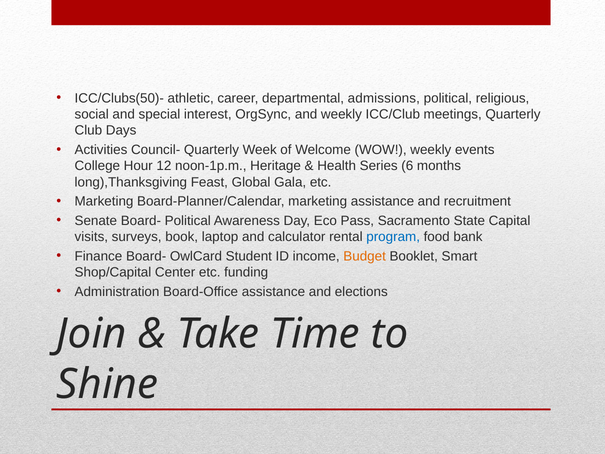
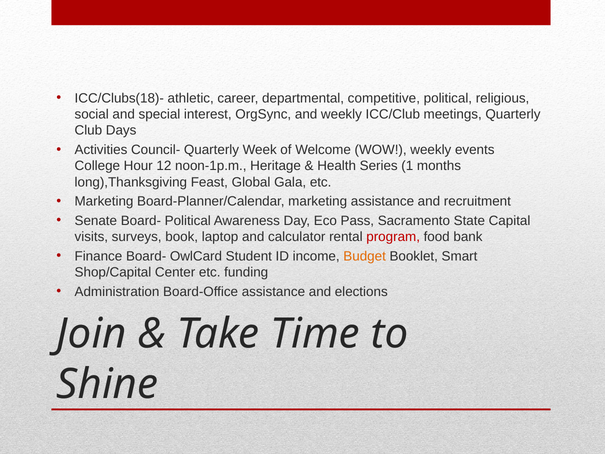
ICC/Clubs(50)-: ICC/Clubs(50)- -> ICC/Clubs(18)-
admissions: admissions -> competitive
6: 6 -> 1
program colour: blue -> red
